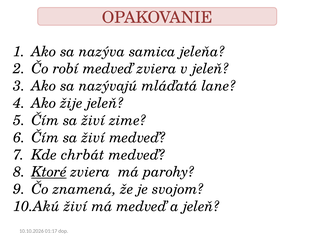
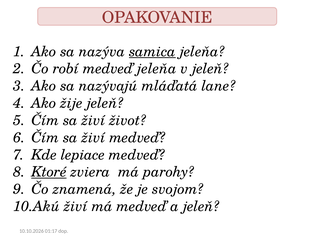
samica underline: none -> present
medveď zviera: zviera -> jeleňa
zime: zime -> život
chrbát: chrbát -> lepiace
